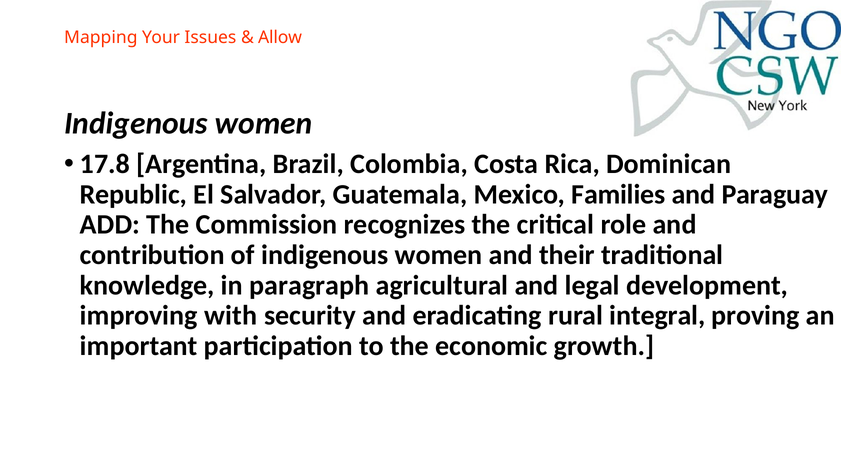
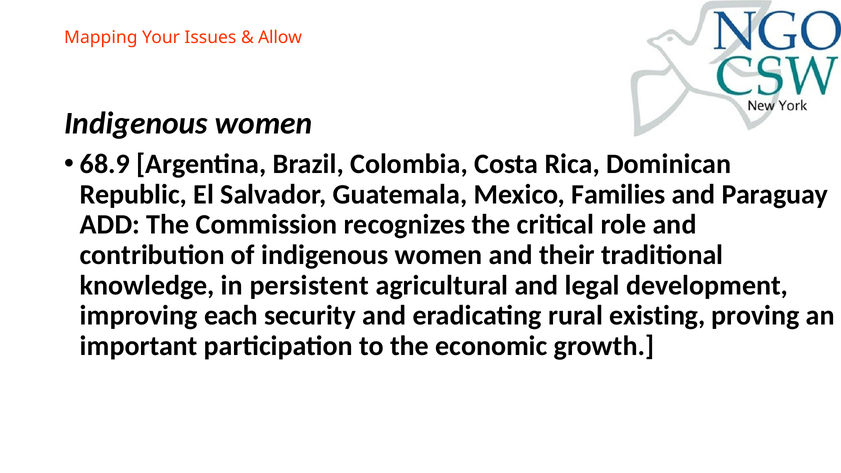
17.8: 17.8 -> 68.9
paragraph: paragraph -> persistent
with: with -> each
integral: integral -> existing
